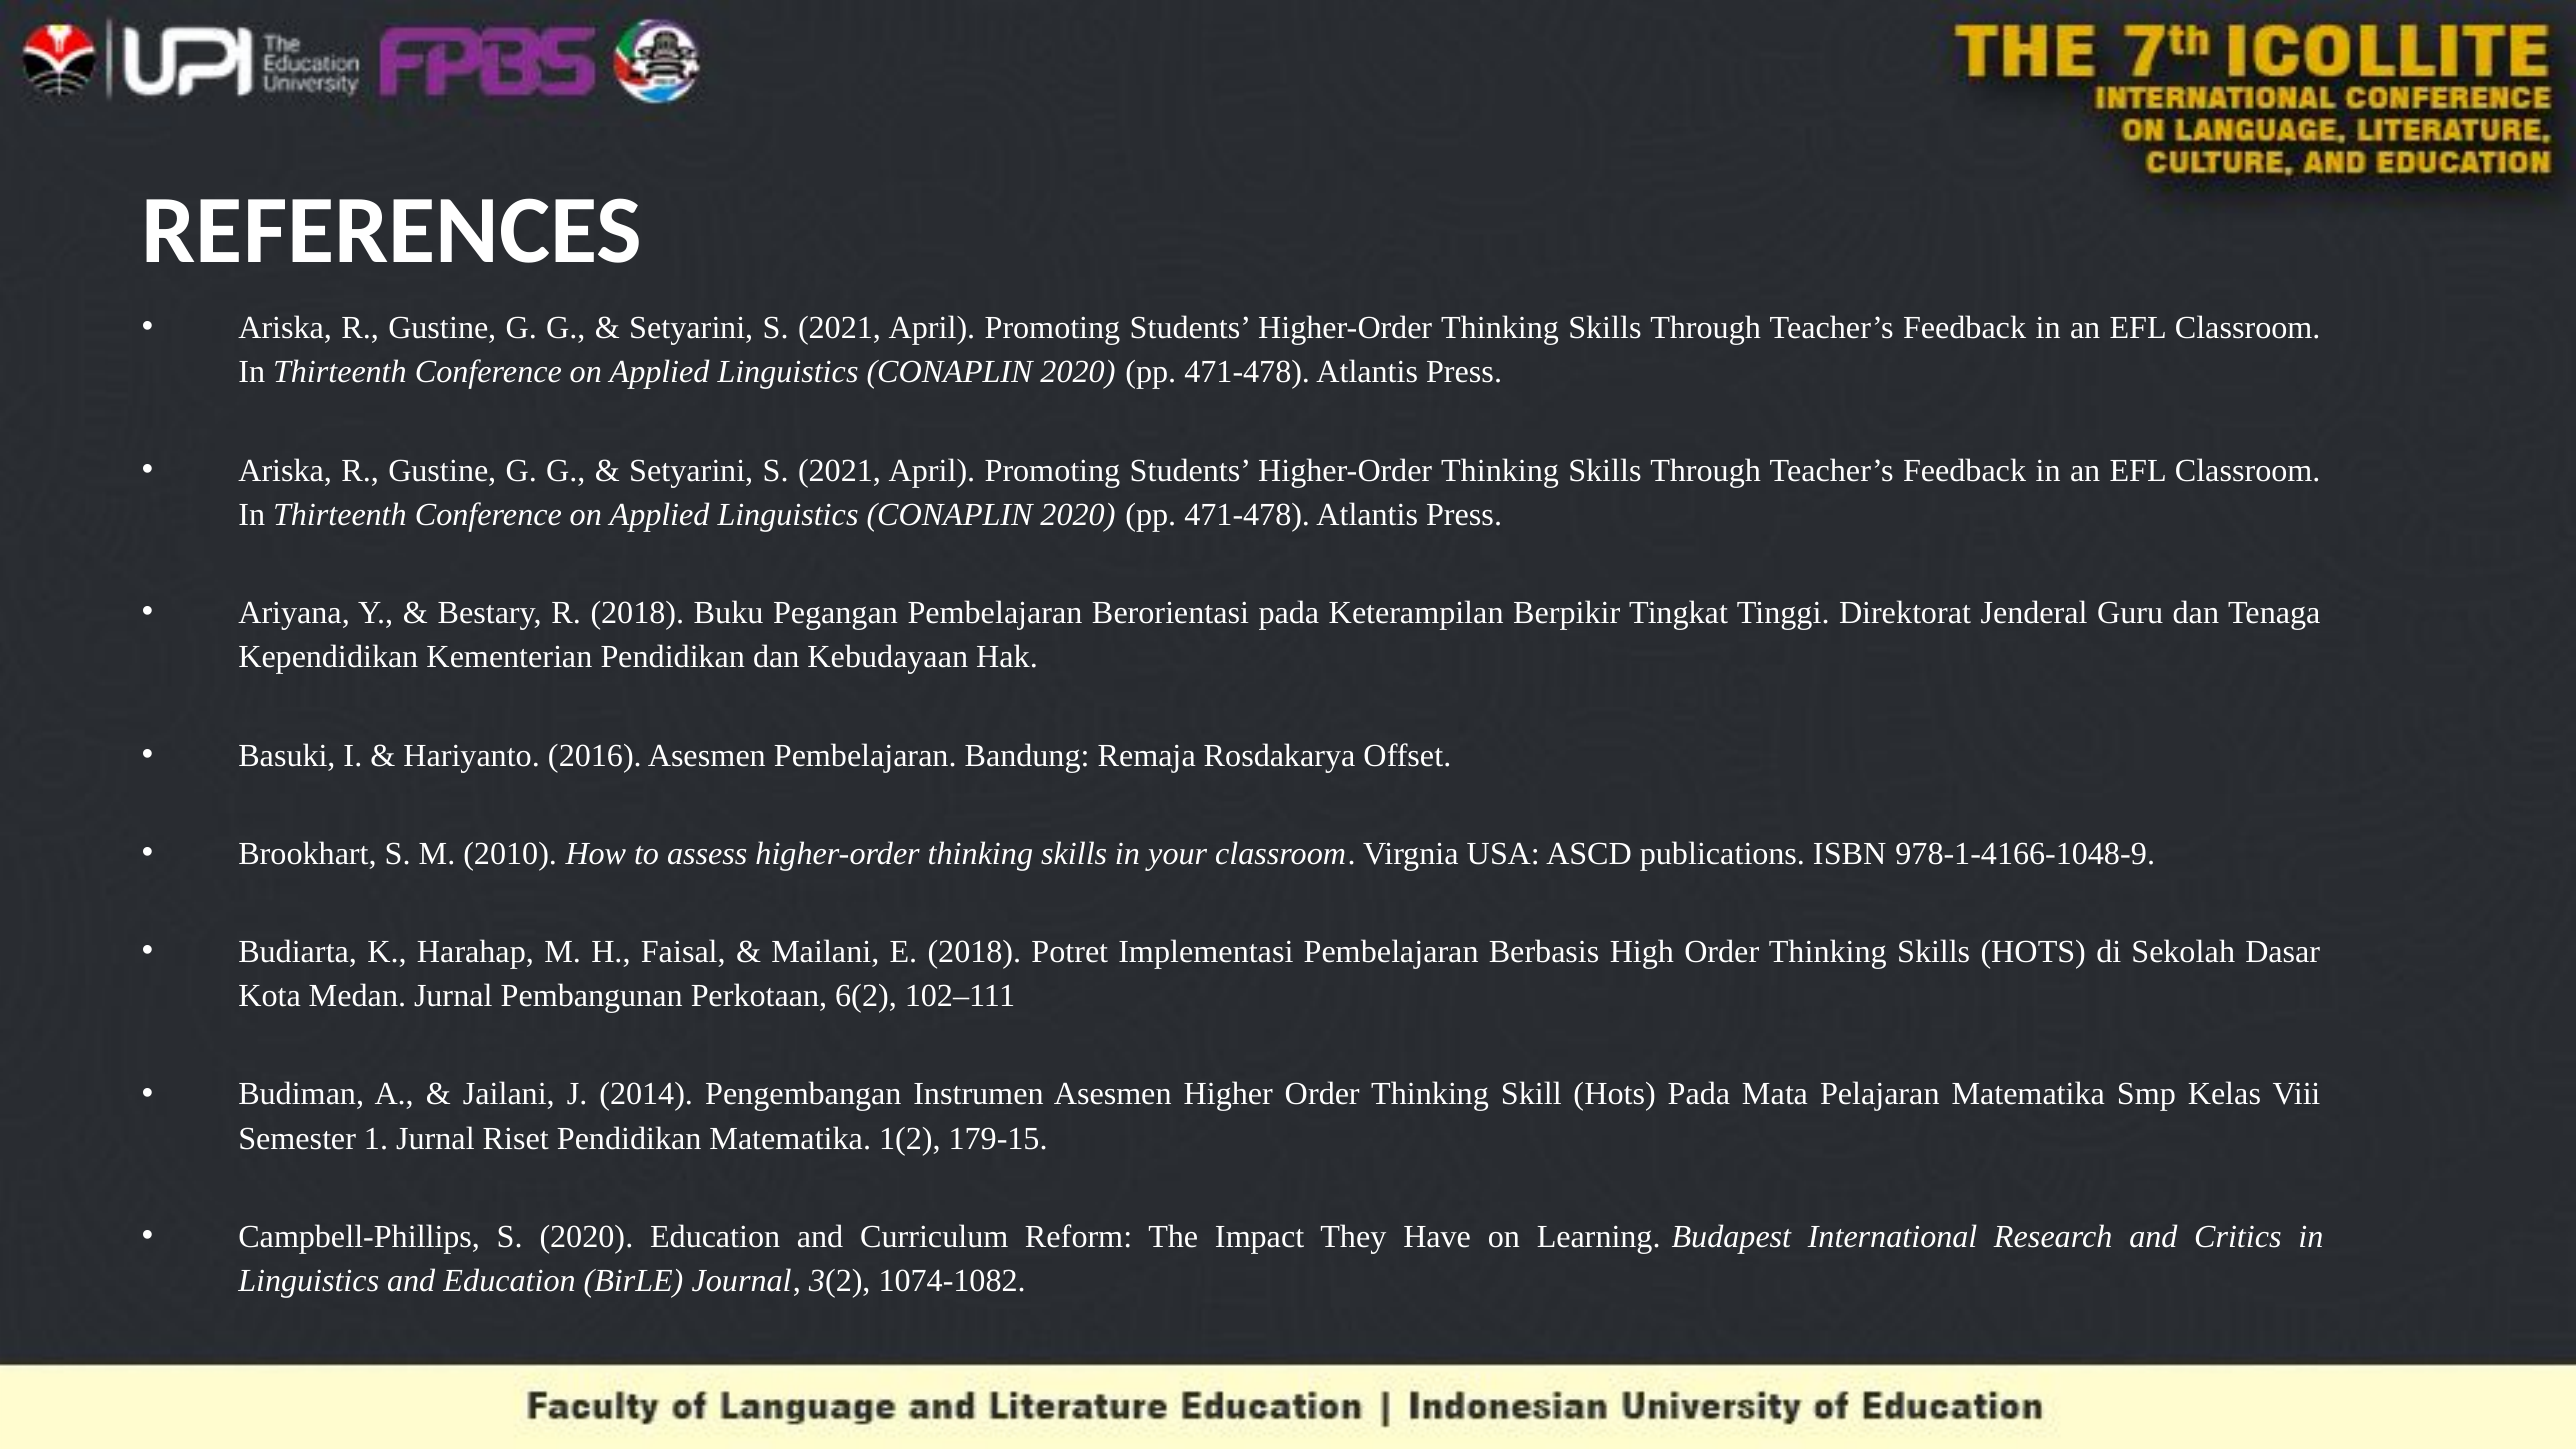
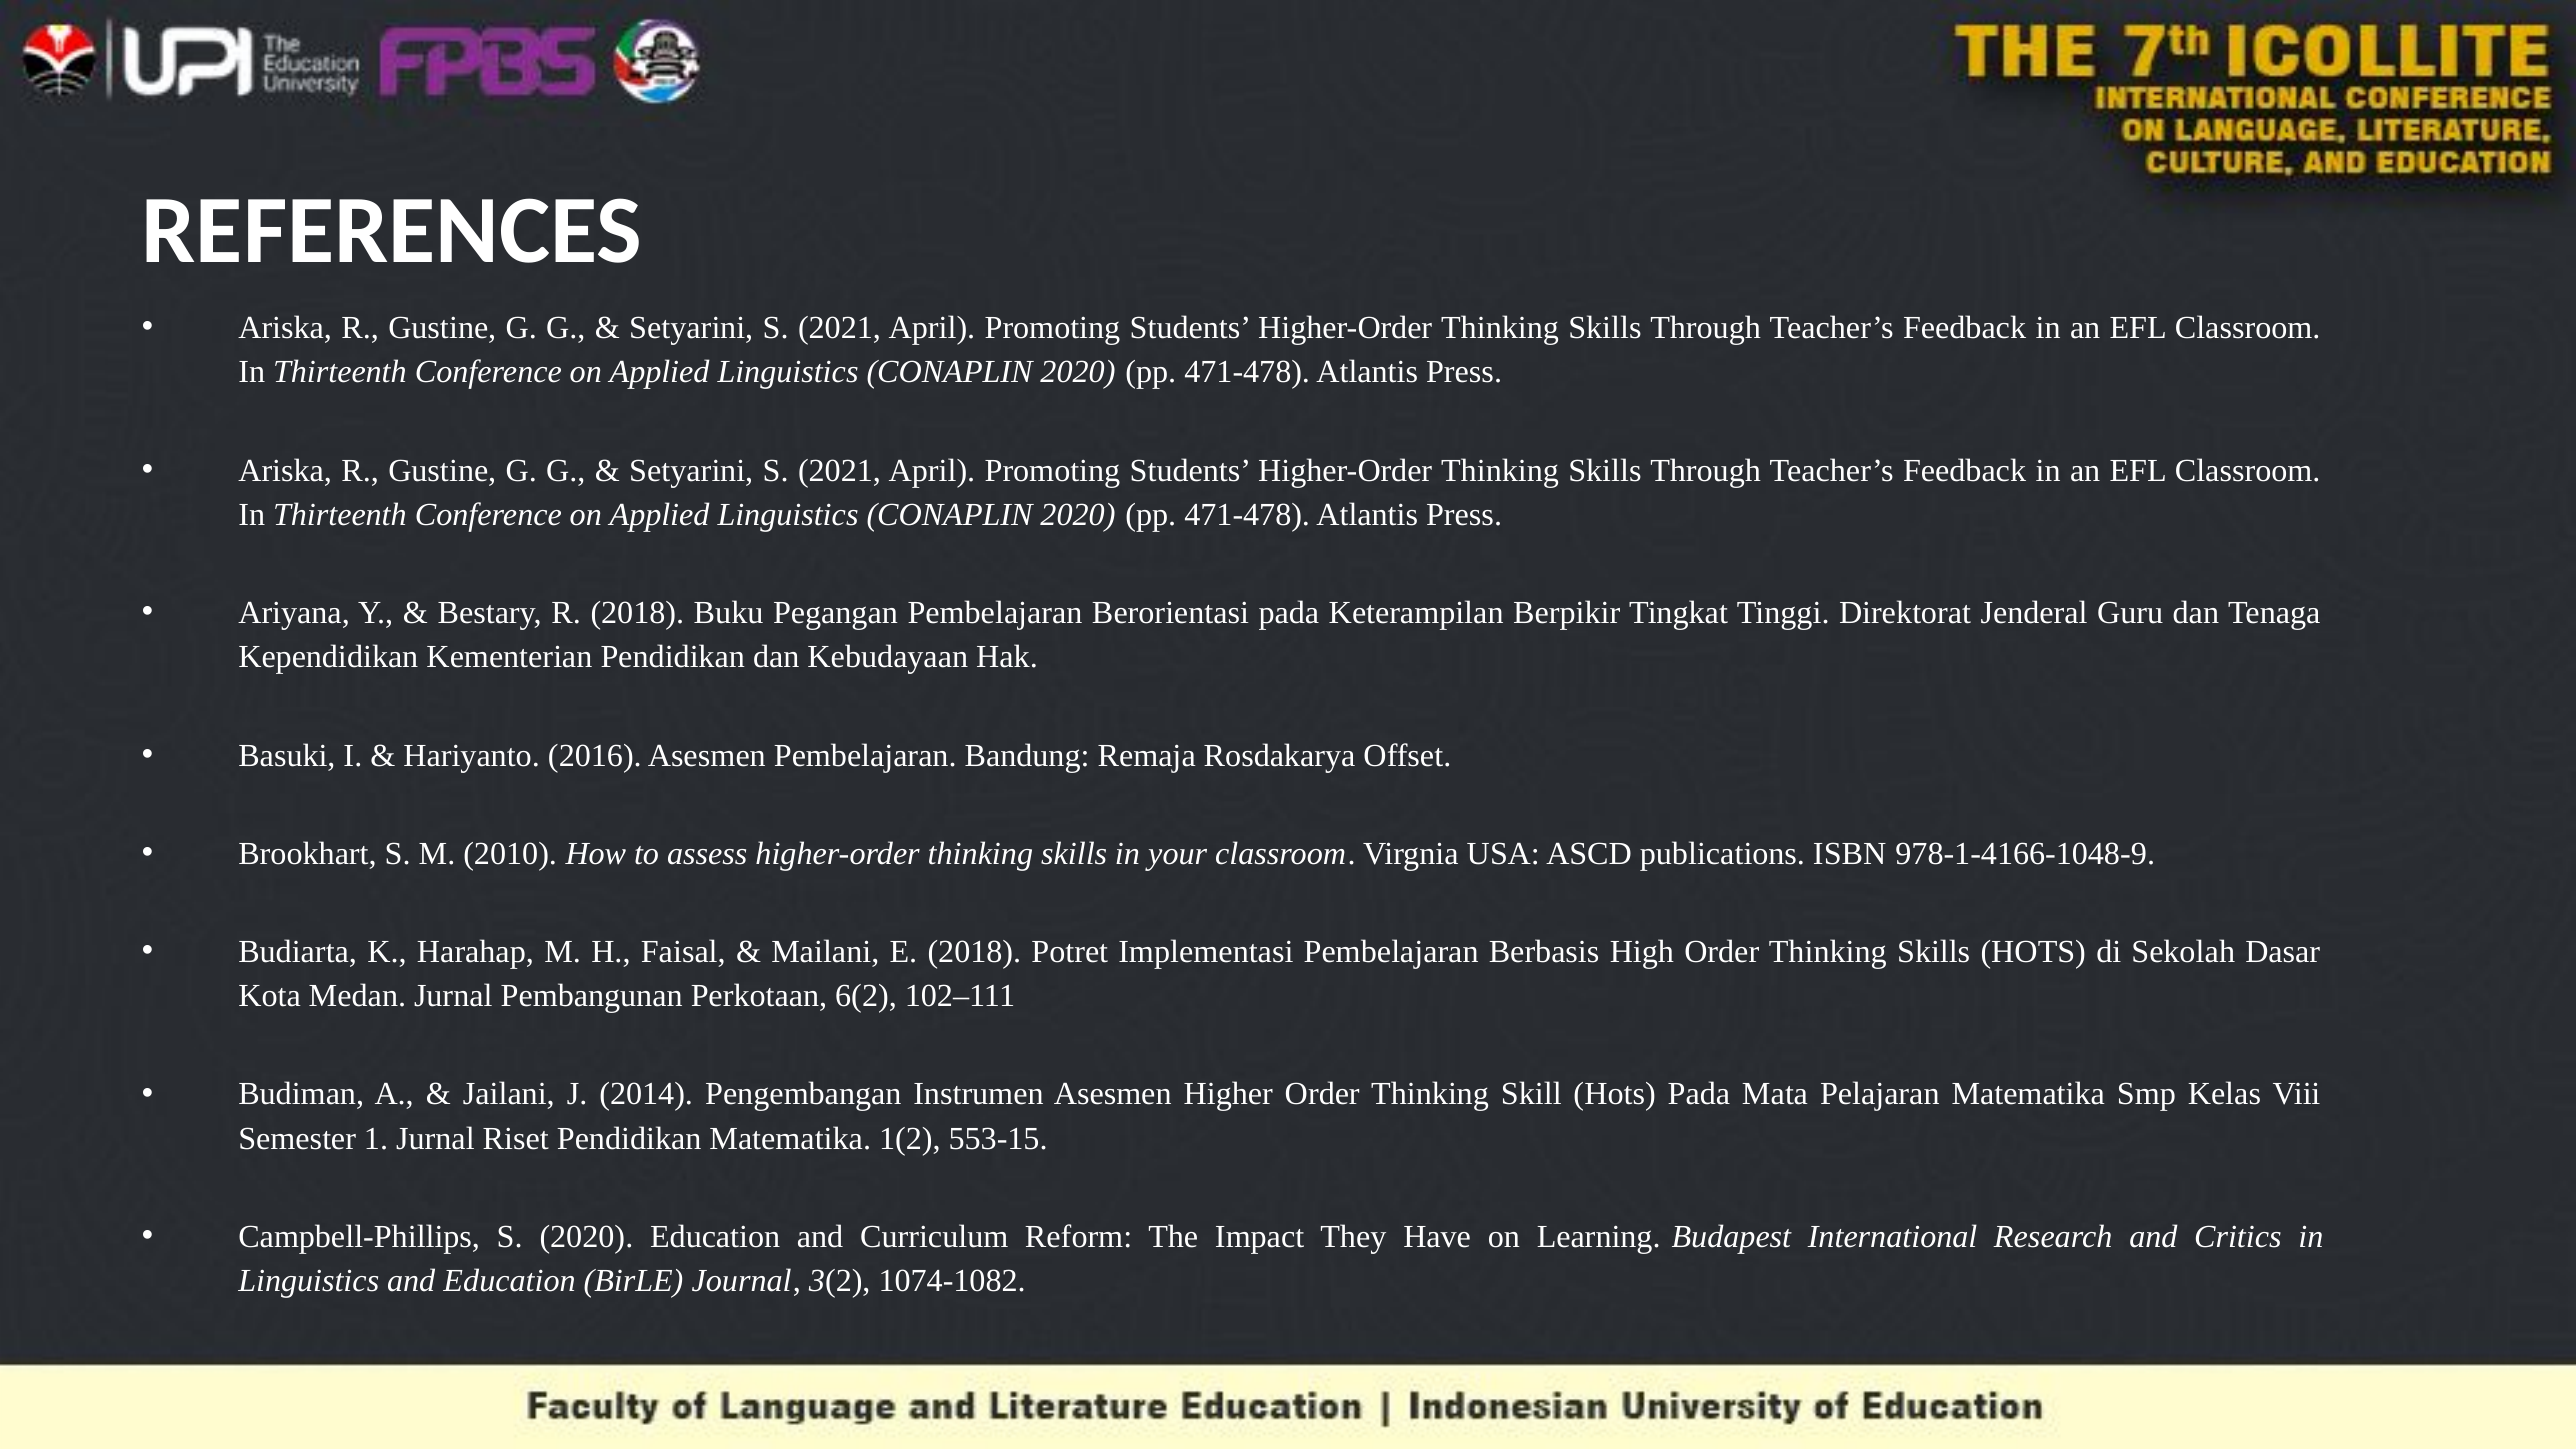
179-15: 179-15 -> 553-15
